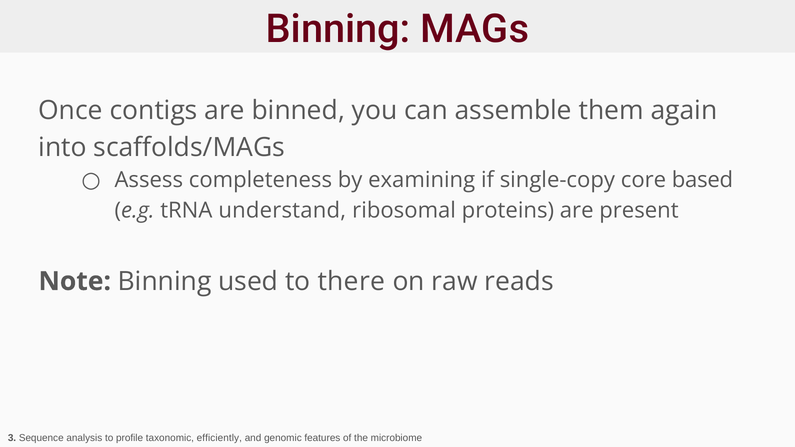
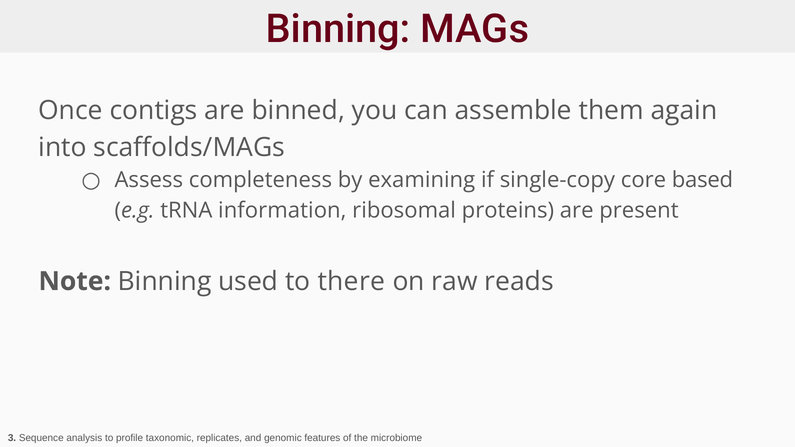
understand: understand -> information
efficiently: efficiently -> replicates
